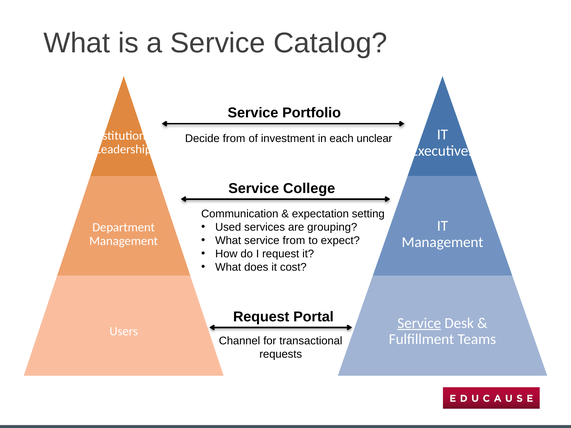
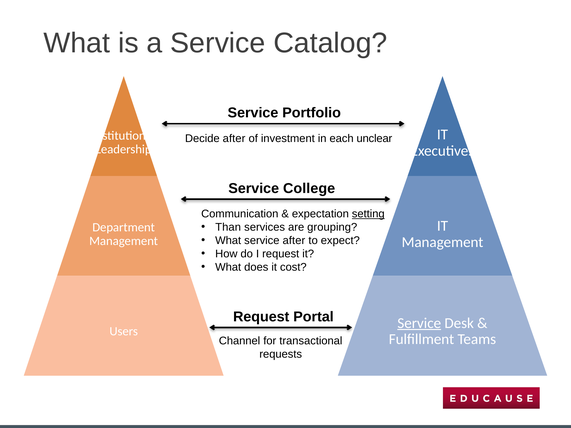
Decide from: from -> after
setting underline: none -> present
Used: Used -> Than
service from: from -> after
